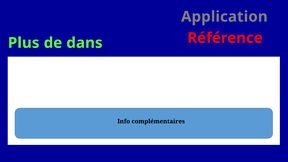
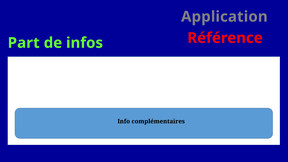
Plus: Plus -> Part
dans: dans -> infos
